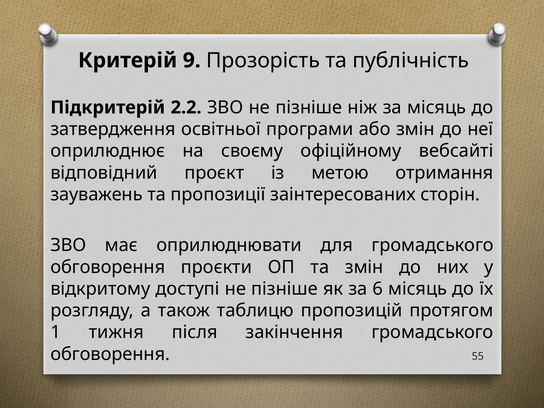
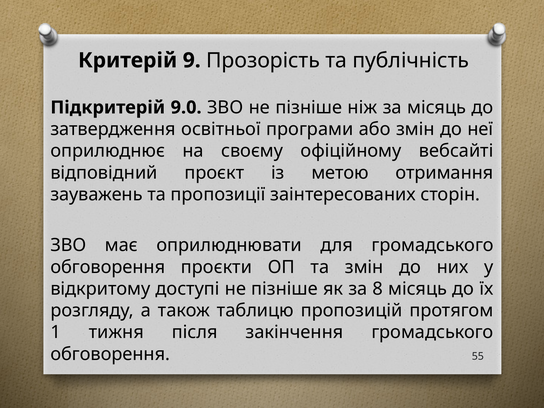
2.2: 2.2 -> 9.0
6: 6 -> 8
